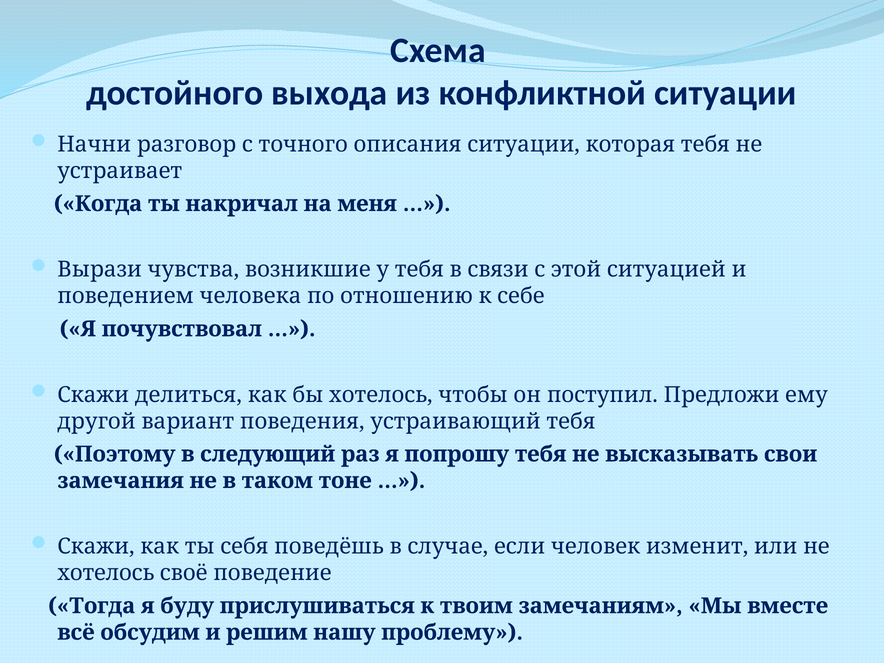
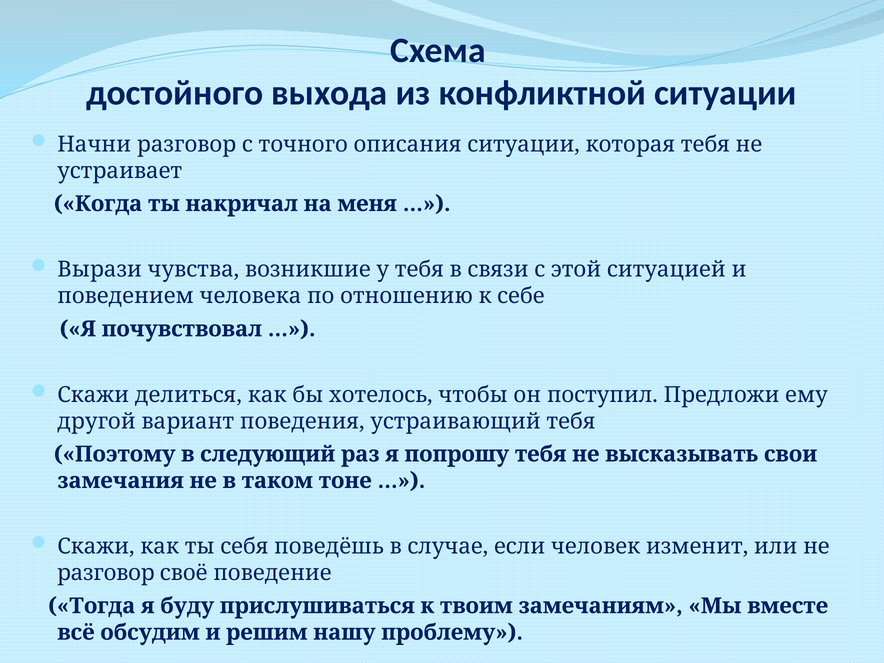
хотелось at (106, 573): хотелось -> разговор
